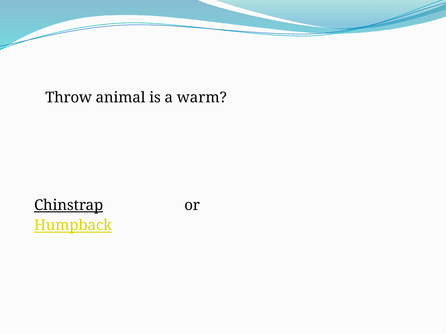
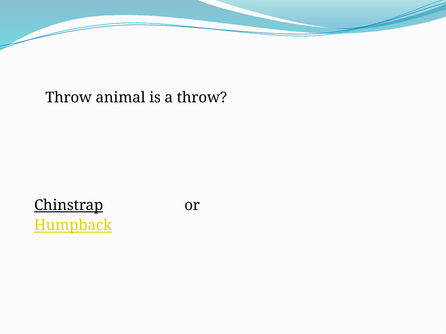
a warm: warm -> throw
